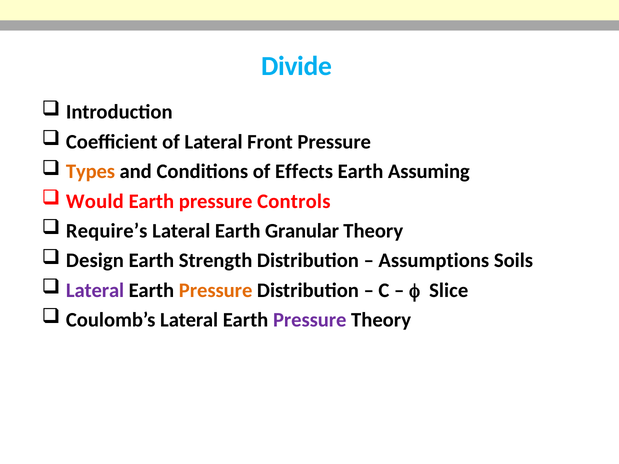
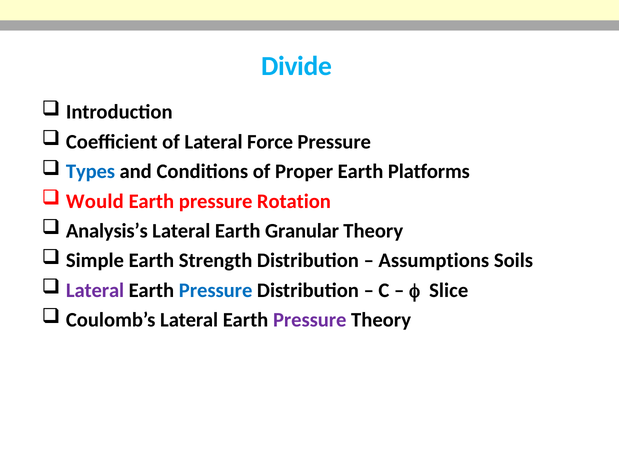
Front: Front -> Force
Types colour: orange -> blue
Effects: Effects -> Proper
Assuming: Assuming -> Platforms
Controls: Controls -> Rotation
Require’s: Require’s -> Analysis’s
Design: Design -> Simple
Pressure at (216, 290) colour: orange -> blue
